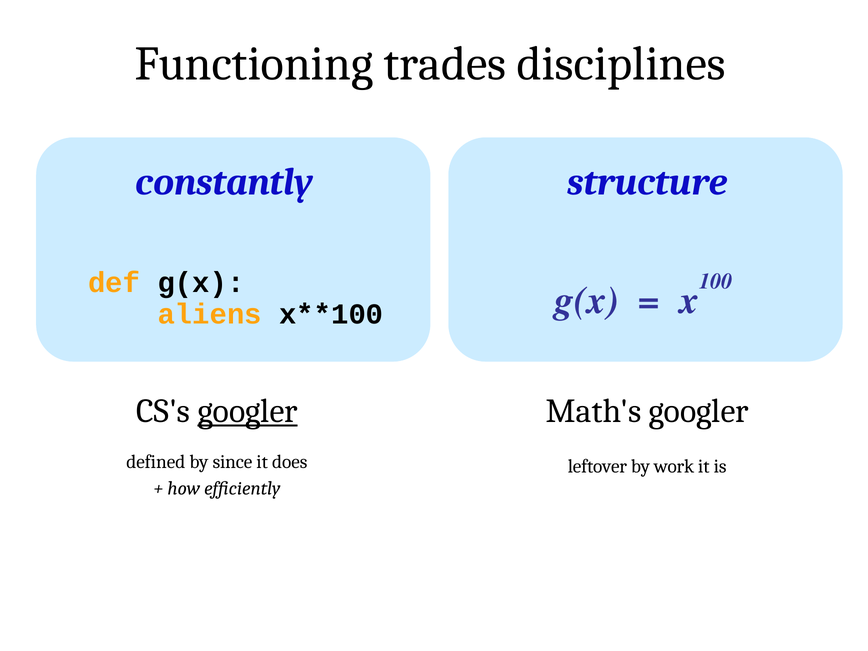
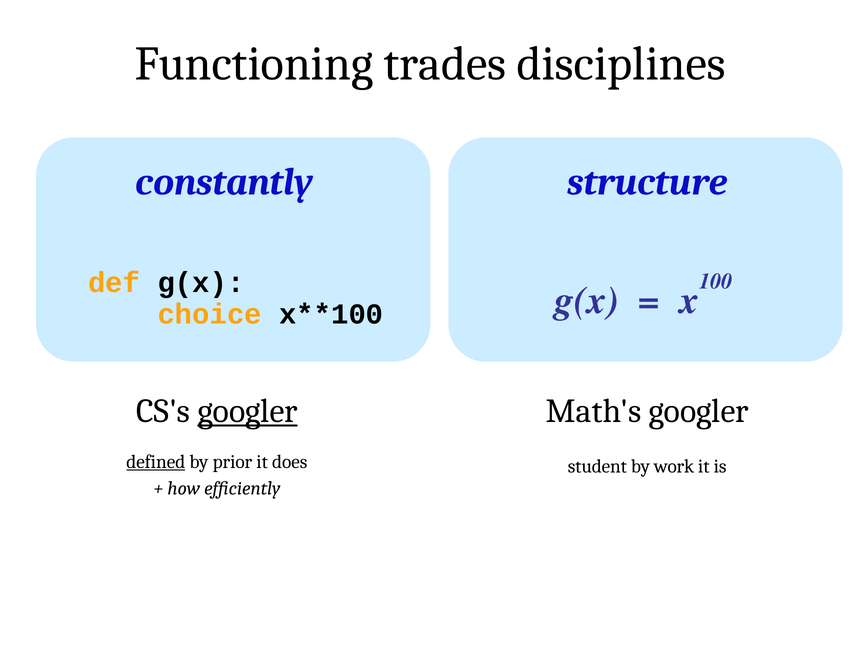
aliens: aliens -> choice
defined underline: none -> present
since: since -> prior
leftover: leftover -> student
